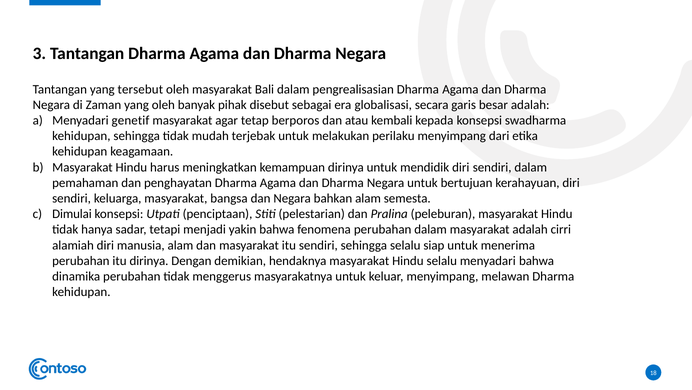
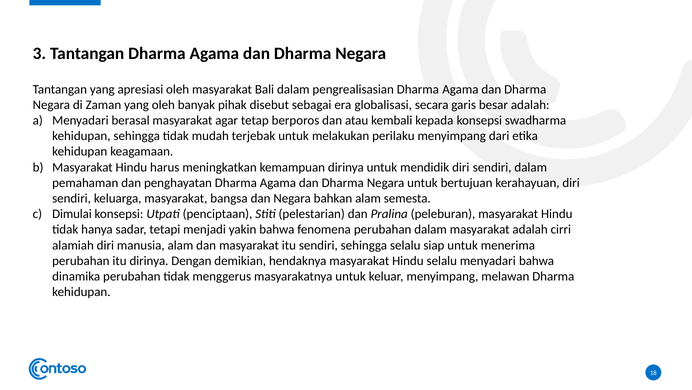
tersebut: tersebut -> apresiasi
genetif: genetif -> berasal
